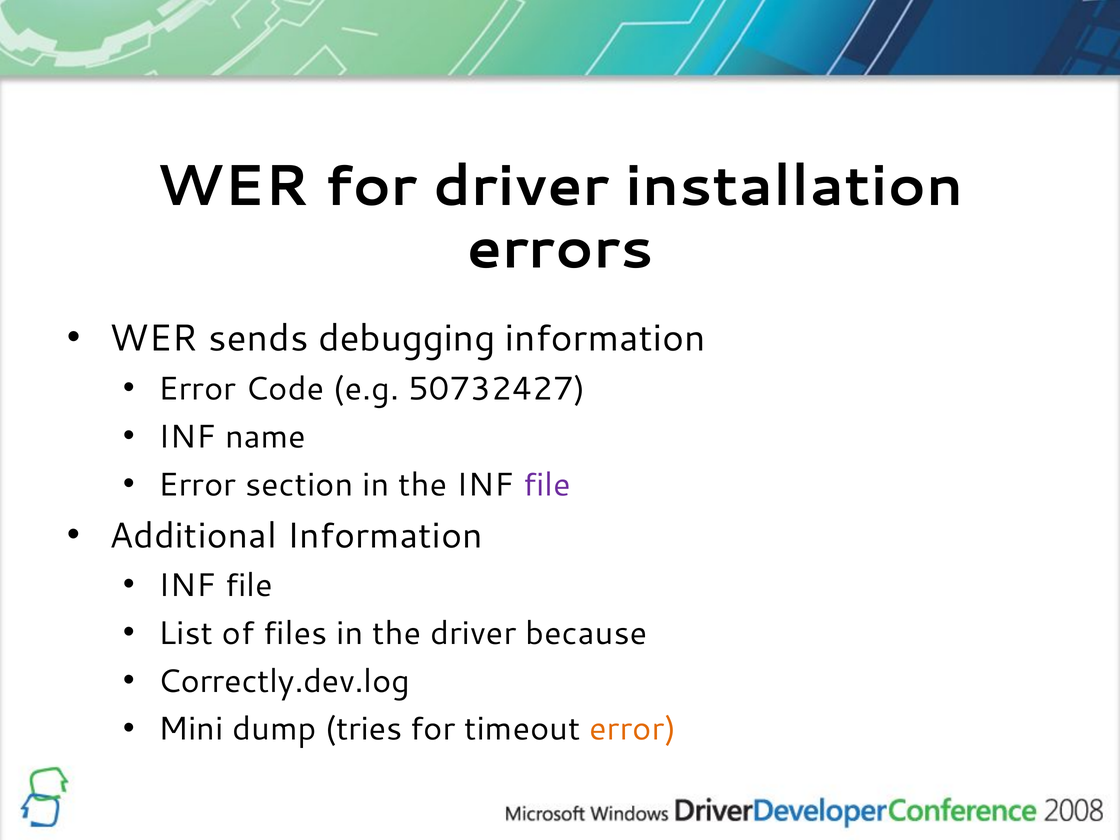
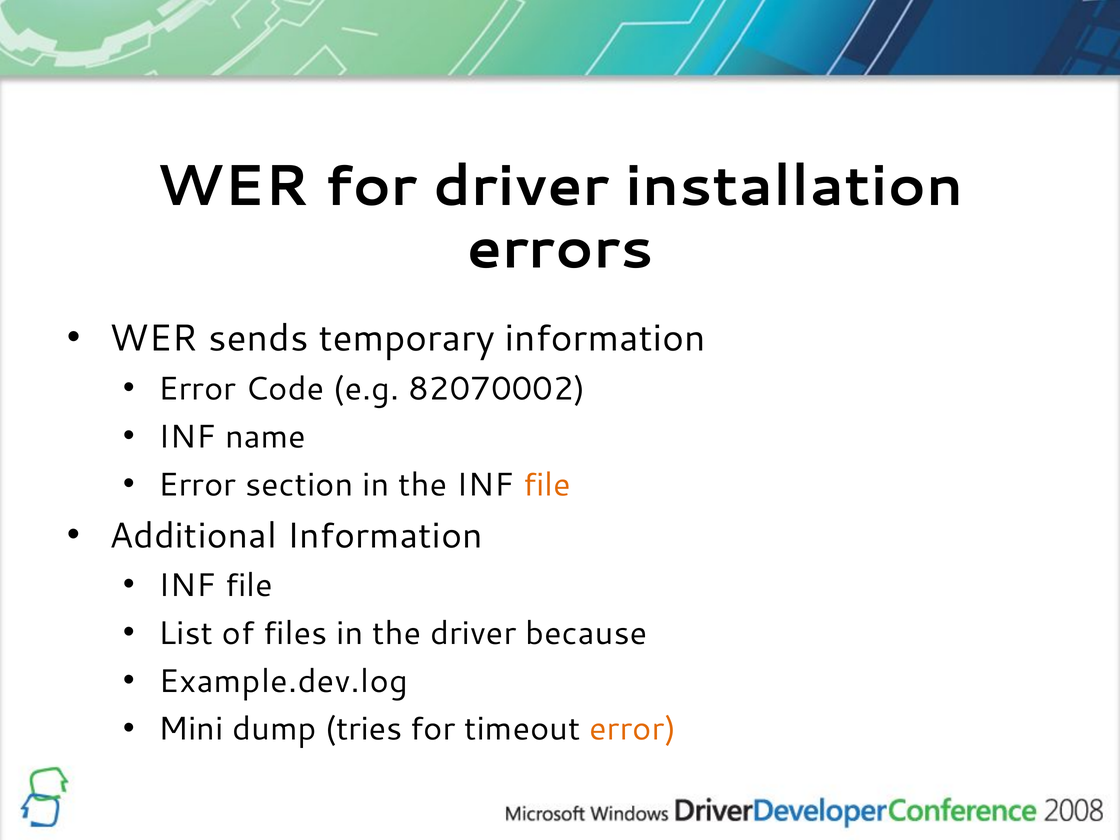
debugging: debugging -> temporary
50732427: 50732427 -> 82070002
file at (547, 485) colour: purple -> orange
Correctly.dev.log: Correctly.dev.log -> Example.dev.log
